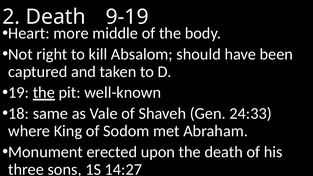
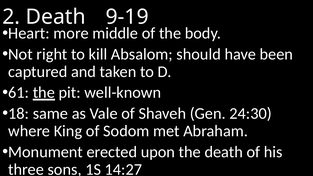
19: 19 -> 61
24:33: 24:33 -> 24:30
